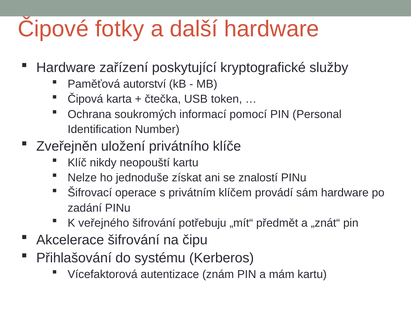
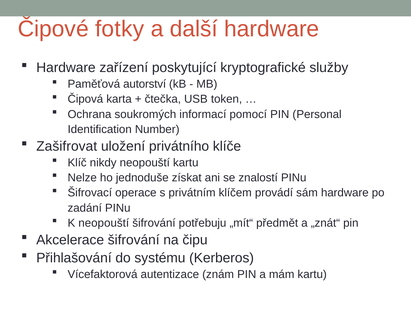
Zveřejněn: Zveřejněn -> Zašifrovat
K veřejného: veřejného -> neopouští
